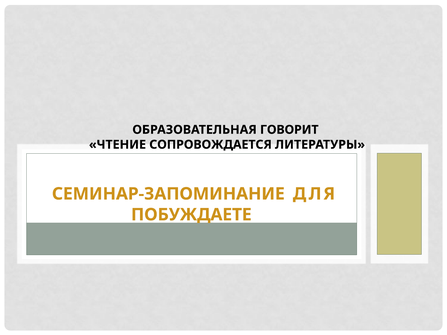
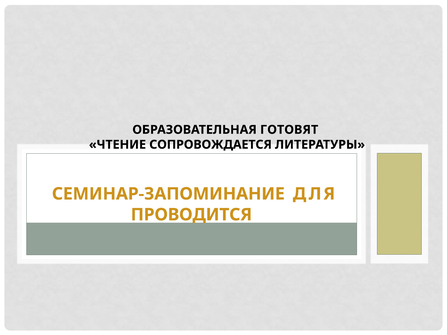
ГОВОРИТ: ГОВОРИТ -> ГОТОВЯТ
ПОБУЖДАЕТЕ: ПОБУЖДАЕТЕ -> ПРОВОДИТСЯ
